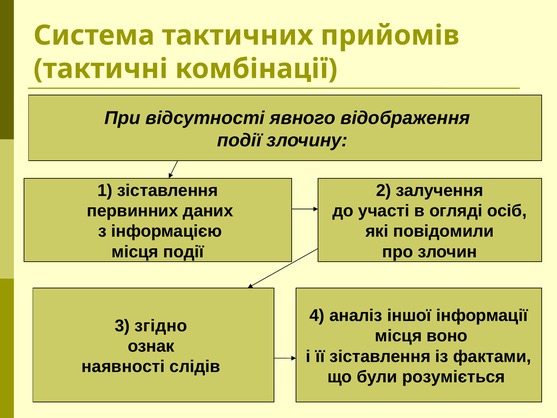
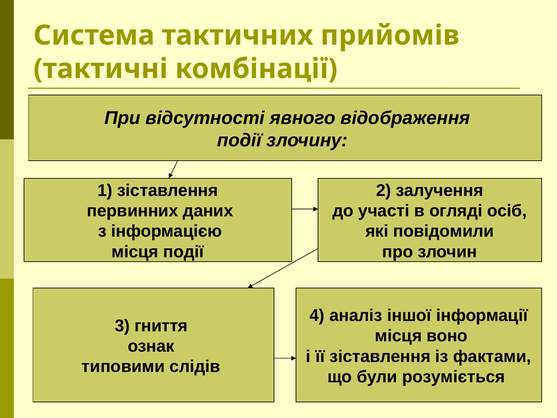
згідно: згідно -> гниття
наявності: наявності -> типовими
